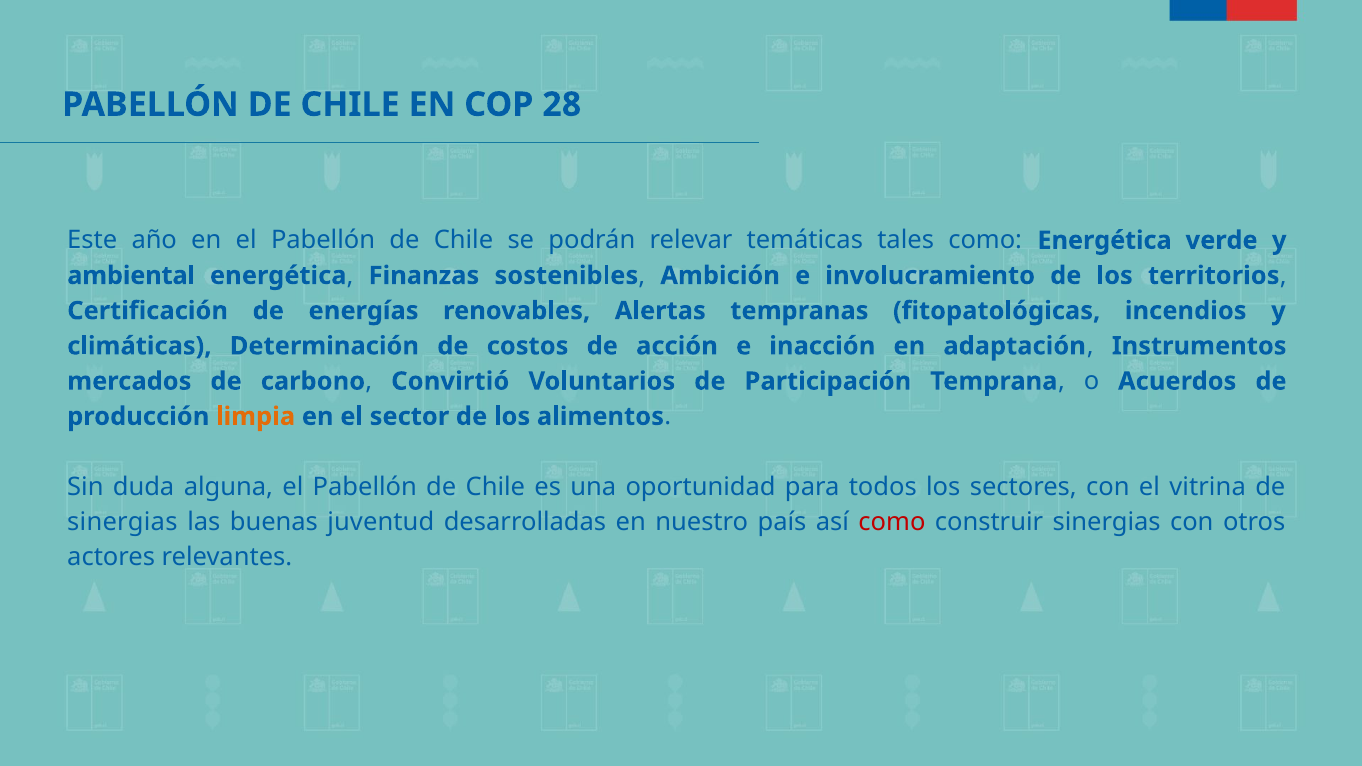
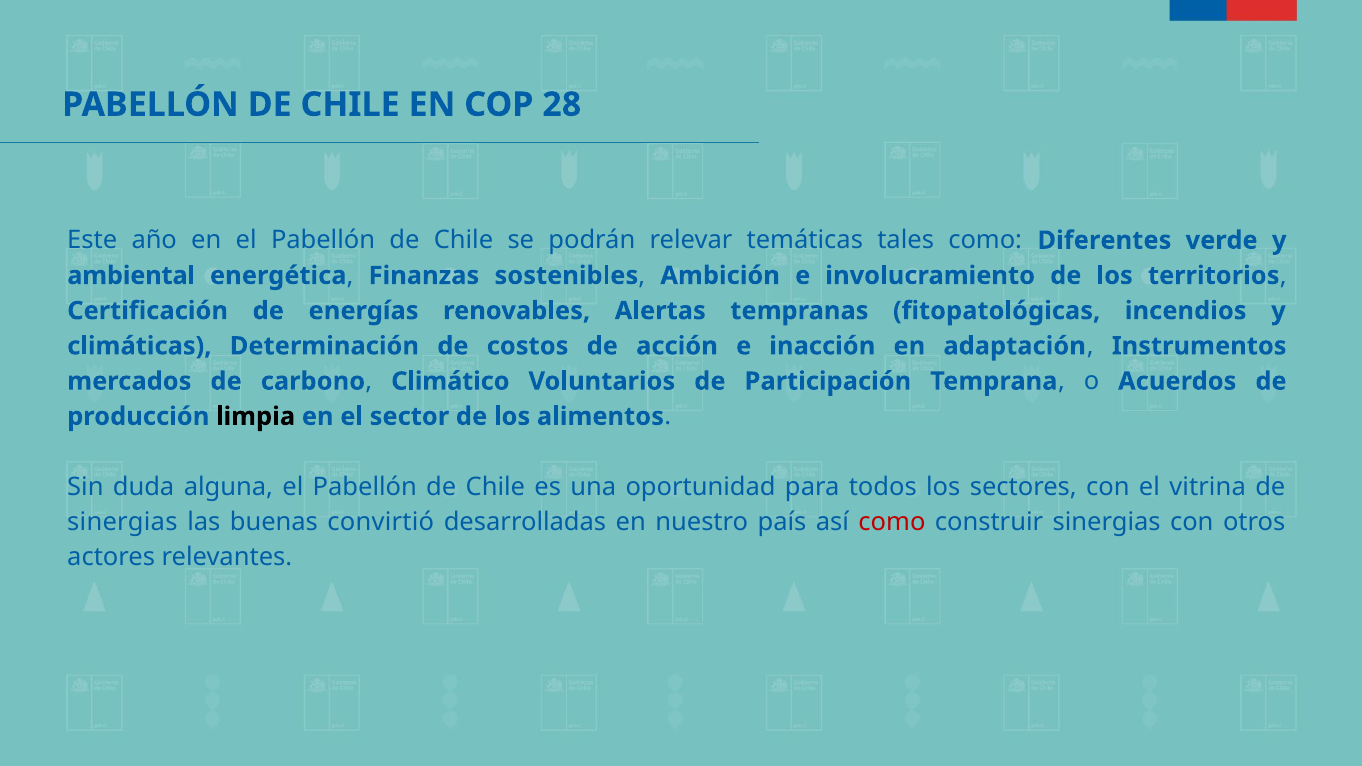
como Energética: Energética -> Diferentes
Convirtió: Convirtió -> Climático
limpia colour: orange -> black
juventud: juventud -> convirtió
